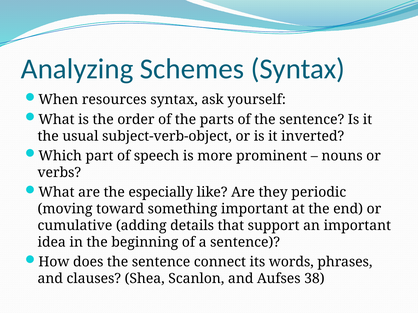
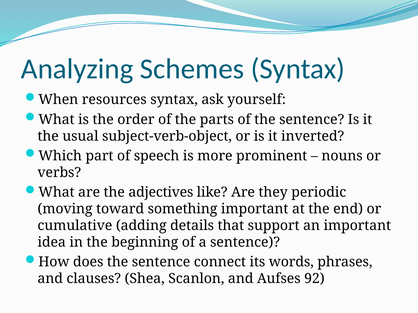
especially: especially -> adjectives
38: 38 -> 92
